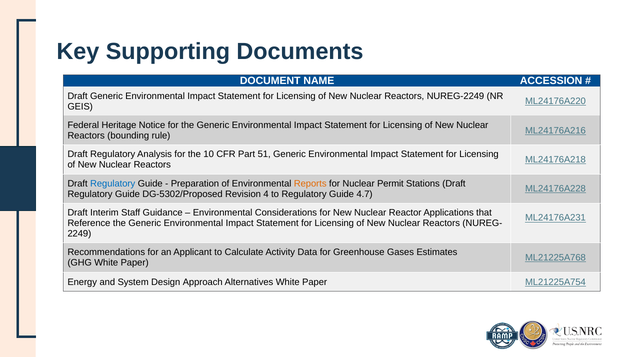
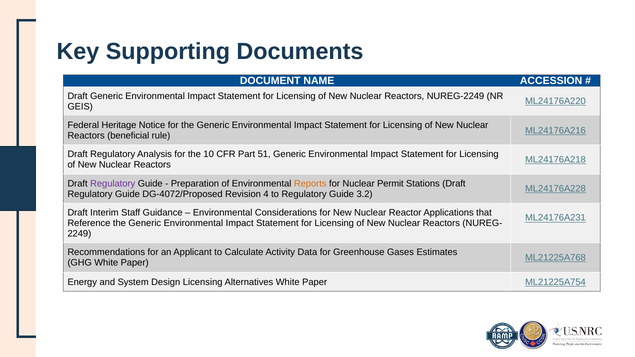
bounding: bounding -> beneficial
Regulatory at (113, 184) colour: blue -> purple
DG-5302/Proposed: DG-5302/Proposed -> DG-4072/Proposed
4.7: 4.7 -> 3.2
Design Approach: Approach -> Licensing
